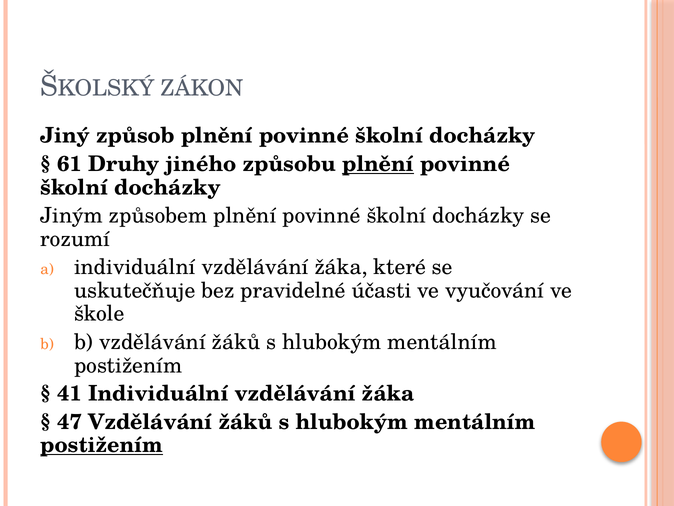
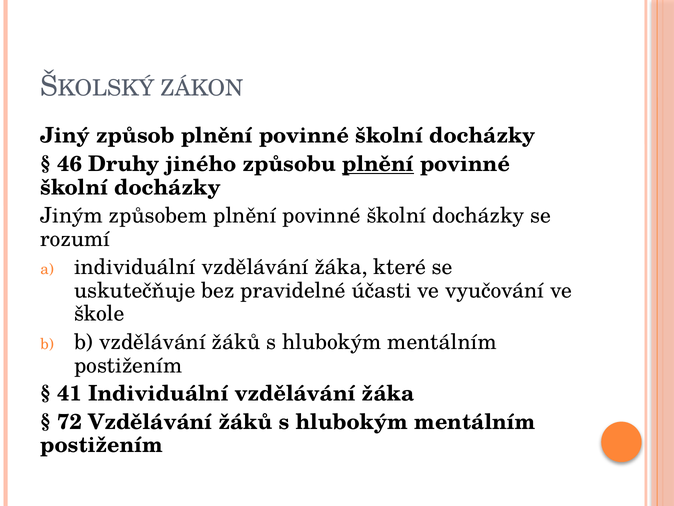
61: 61 -> 46
47: 47 -> 72
postižením at (102, 445) underline: present -> none
